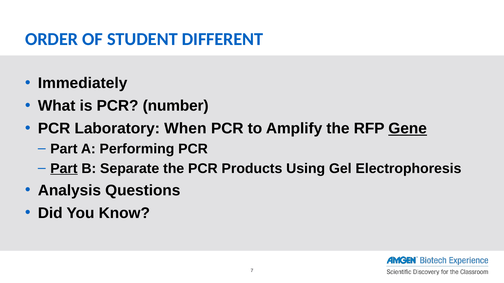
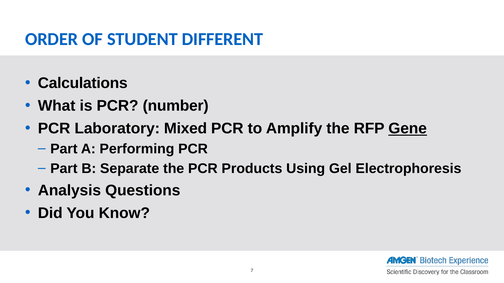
Immediately: Immediately -> Calculations
When: When -> Mixed
Part at (64, 169) underline: present -> none
